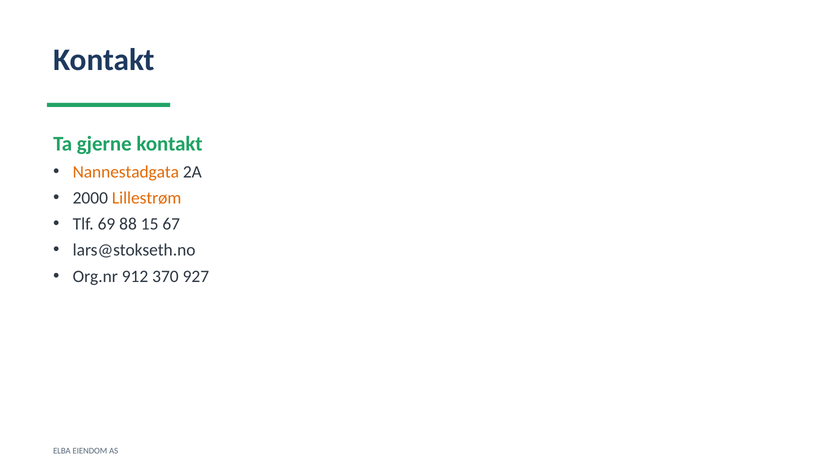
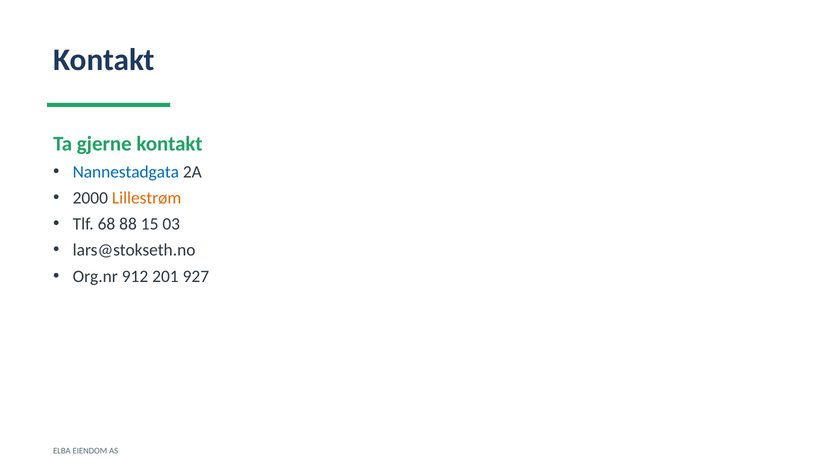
Nannestadgata colour: orange -> blue
69: 69 -> 68
67: 67 -> 03
370: 370 -> 201
